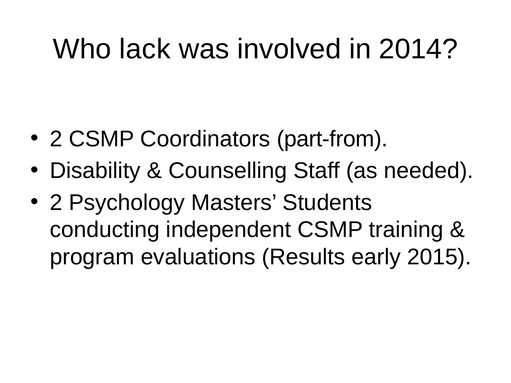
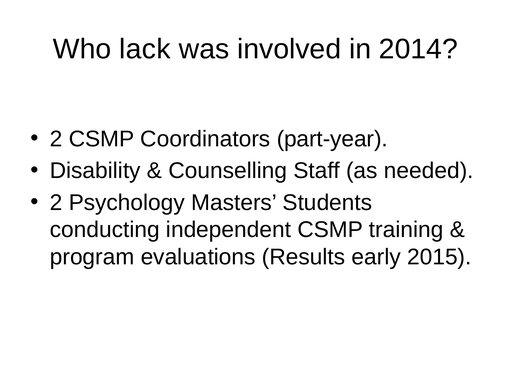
part-from: part-from -> part-year
